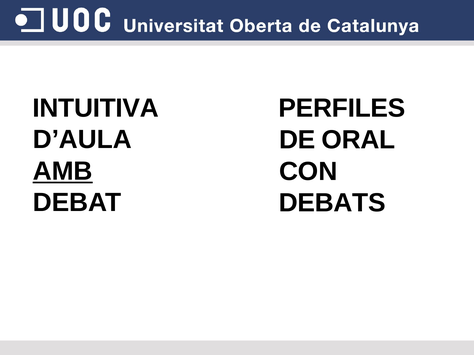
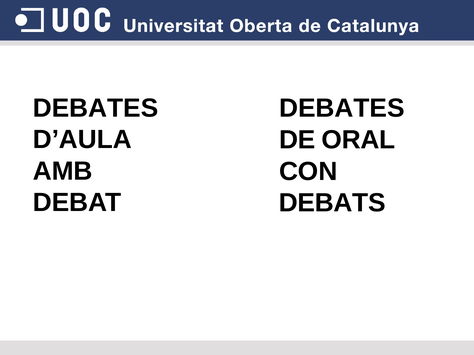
INTUITIVA at (96, 108): INTUITIVA -> DEBATES
PERFILES at (342, 108): PERFILES -> DEBATES
AMB underline: present -> none
